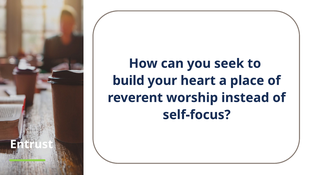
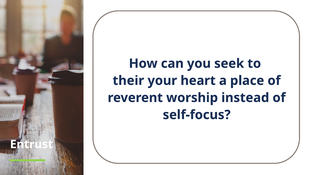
build: build -> their
